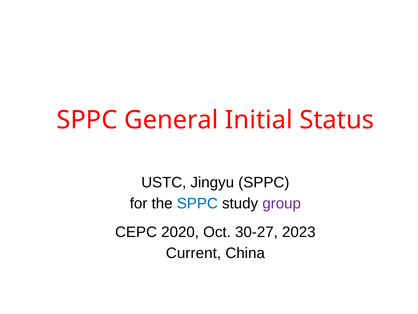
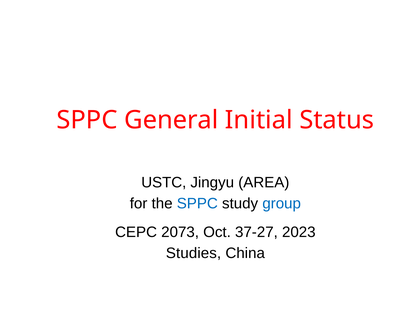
Jingyu SPPC: SPPC -> AREA
group colour: purple -> blue
2020: 2020 -> 2073
30-27: 30-27 -> 37-27
Current: Current -> Studies
